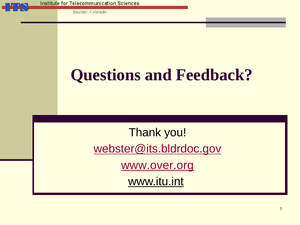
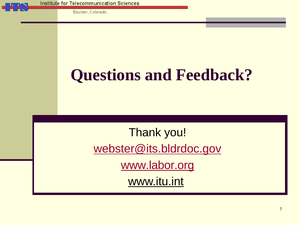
www.over.org: www.over.org -> www.labor.org
